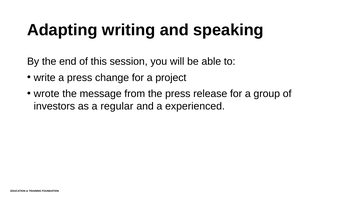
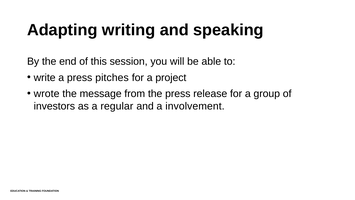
change: change -> pitches
experienced: experienced -> involvement
